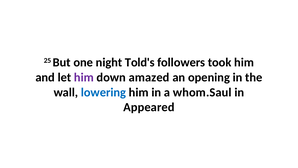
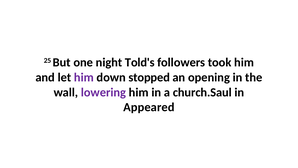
amazed: amazed -> stopped
lowering colour: blue -> purple
whom.Saul: whom.Saul -> church.Saul
